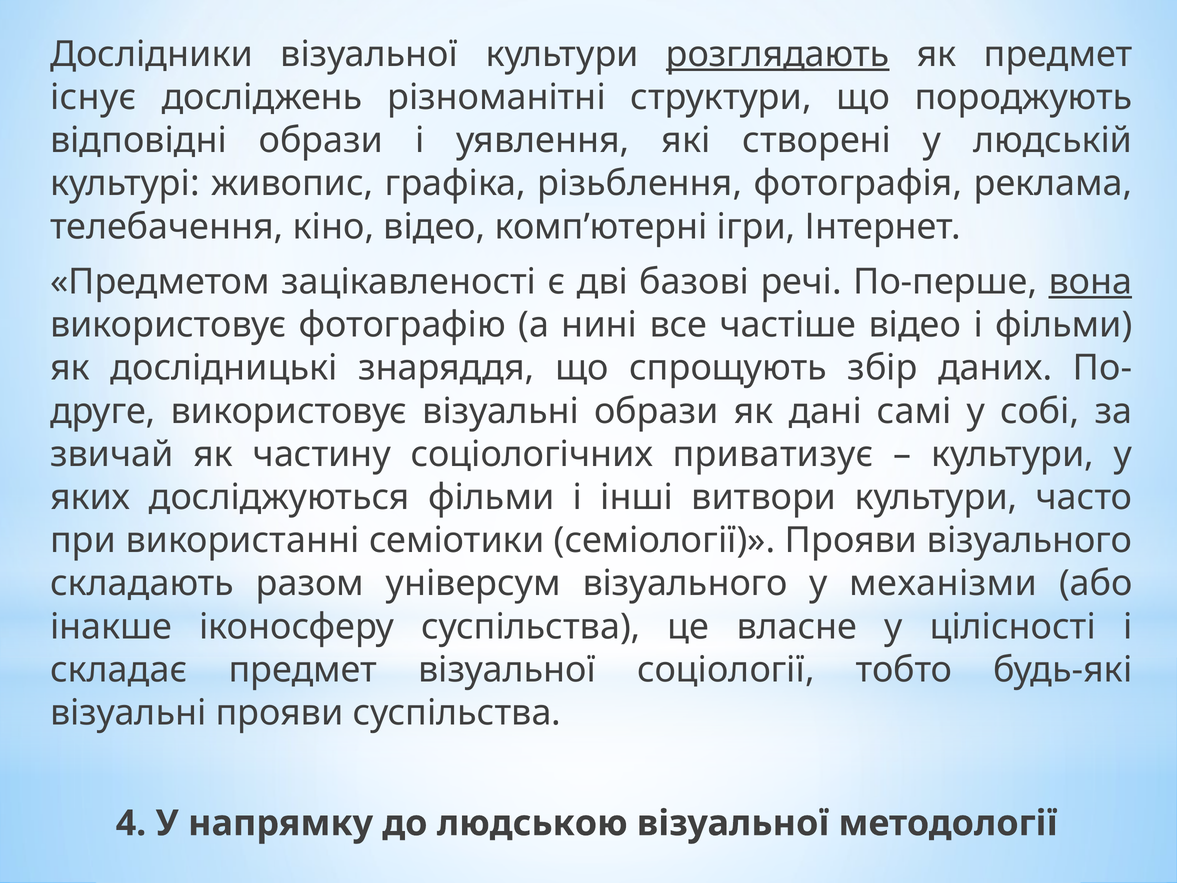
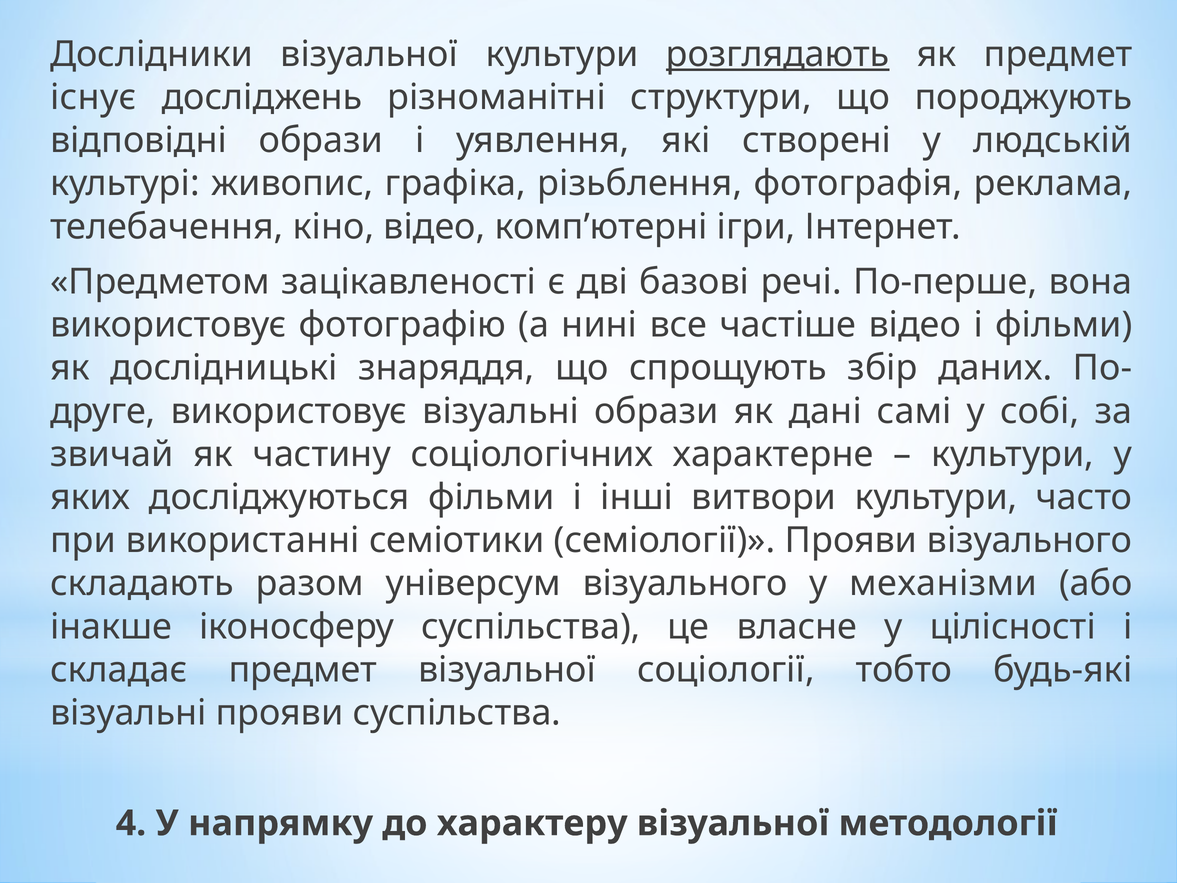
вона underline: present -> none
приватизує: приватизує -> характерне
людською: людською -> характеру
